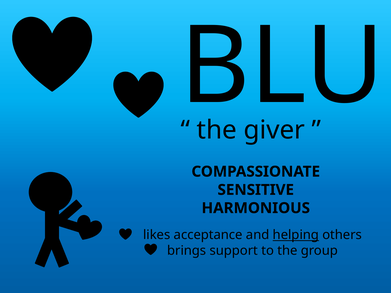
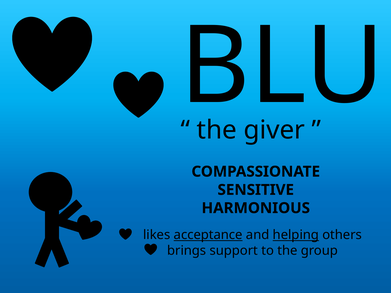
acceptance underline: none -> present
